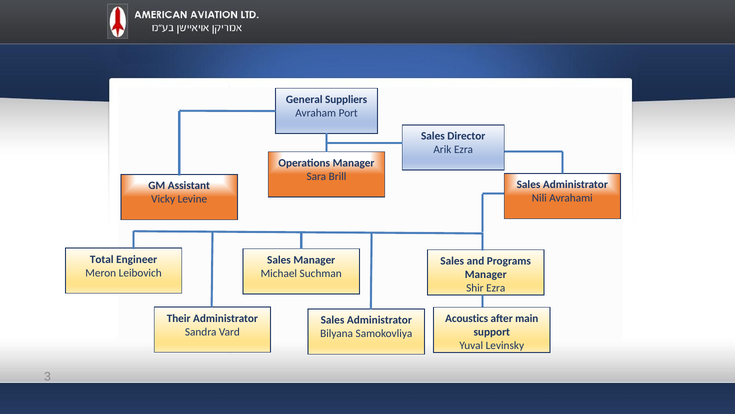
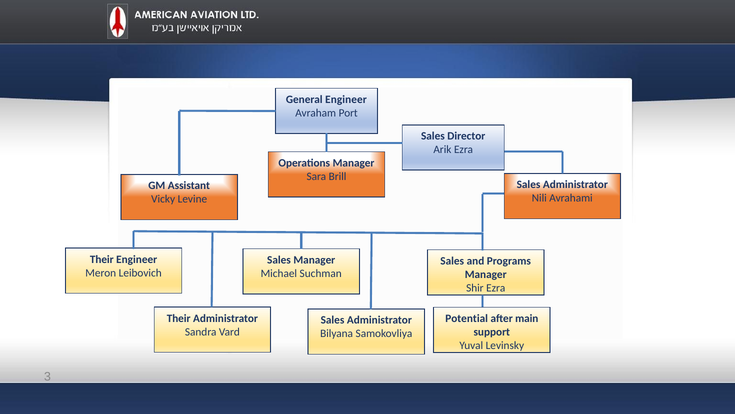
General Suppliers: Suppliers -> Engineer
Total at (102, 259): Total -> Their
Acoustics: Acoustics -> Potential
